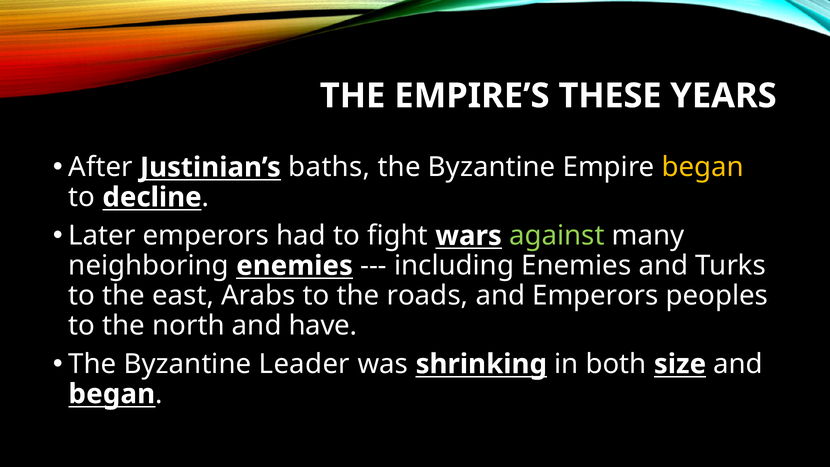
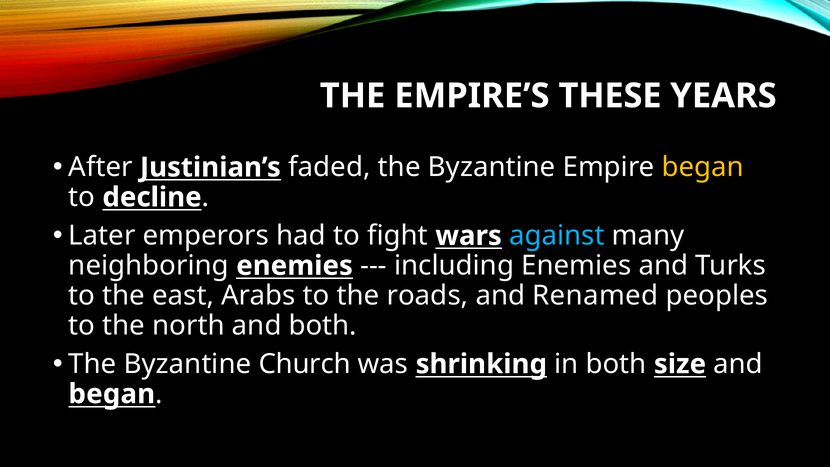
baths: baths -> faded
against colour: light green -> light blue
and Emperors: Emperors -> Renamed
and have: have -> both
Leader: Leader -> Church
